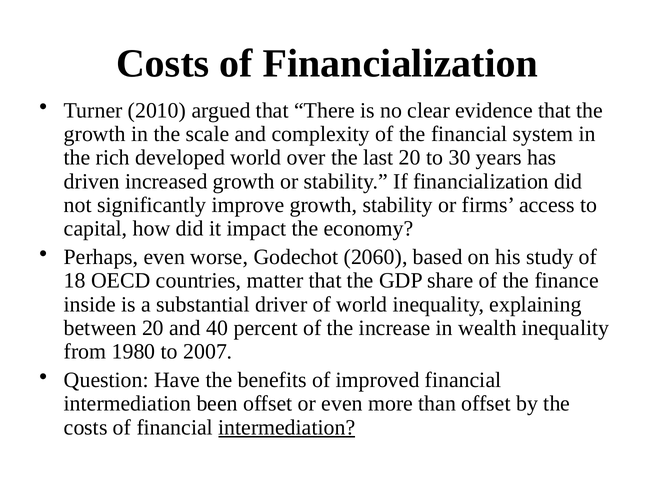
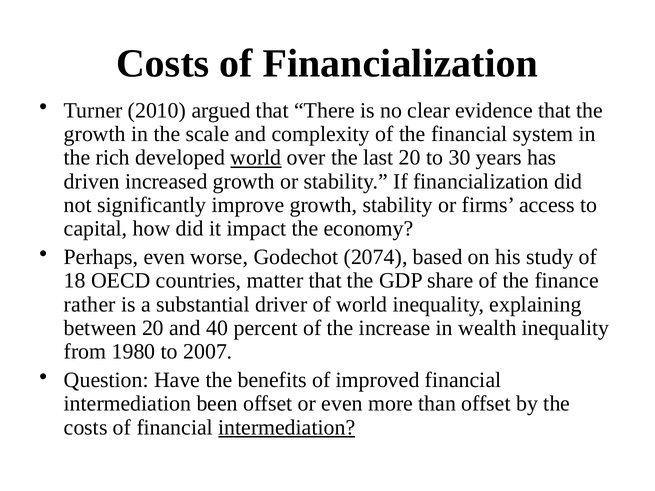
world at (256, 158) underline: none -> present
2060: 2060 -> 2074
inside: inside -> rather
